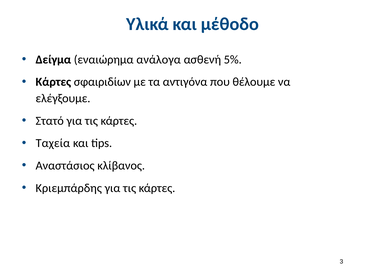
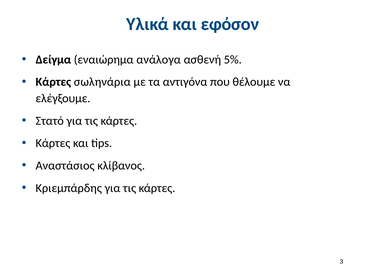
μέθοδο: μέθοδο -> εφόσον
σφαιριδίων: σφαιριδίων -> σωληνάρια
Ταχεία at (53, 143): Ταχεία -> Κάρτες
